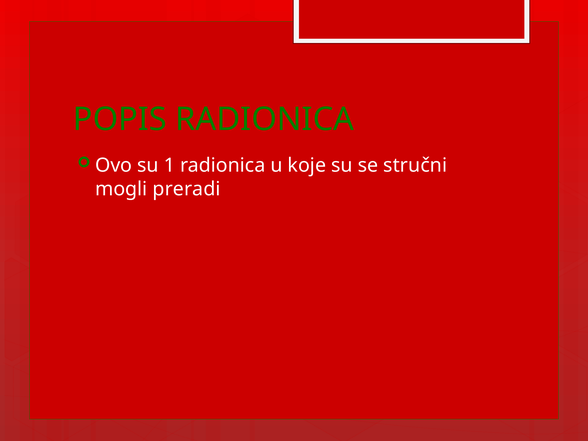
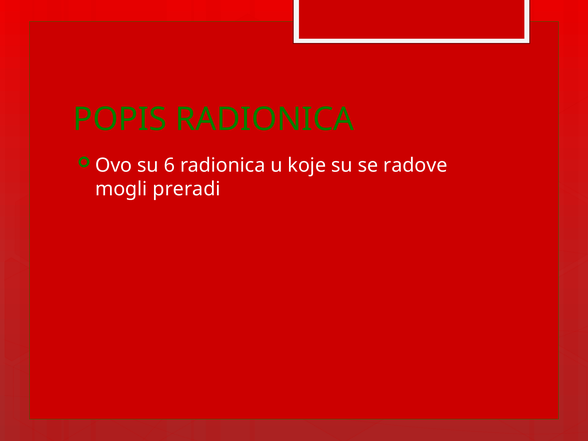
1: 1 -> 6
stručni: stručni -> radove
